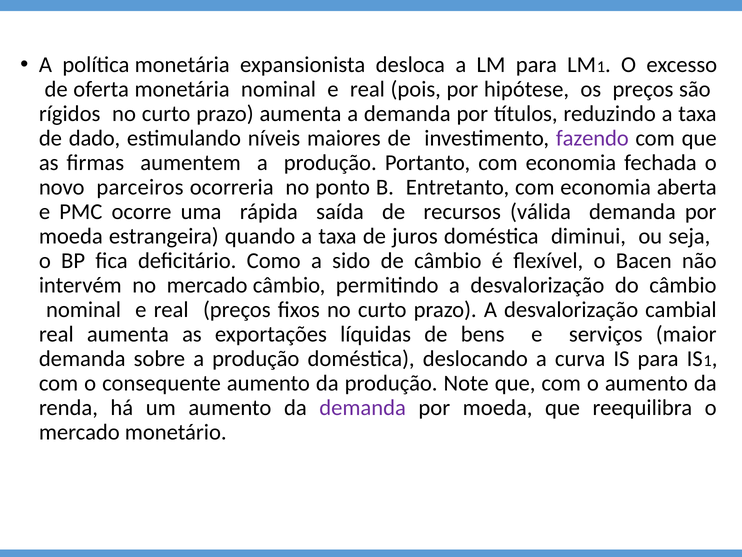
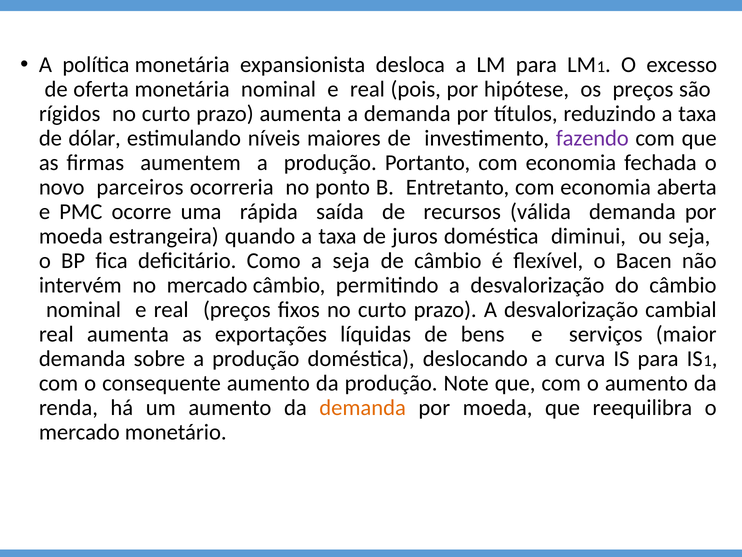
dado: dado -> dólar
a sido: sido -> seja
demanda at (363, 407) colour: purple -> orange
